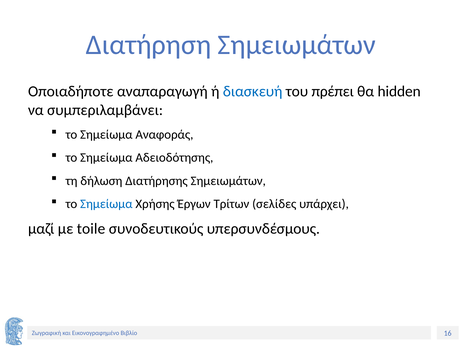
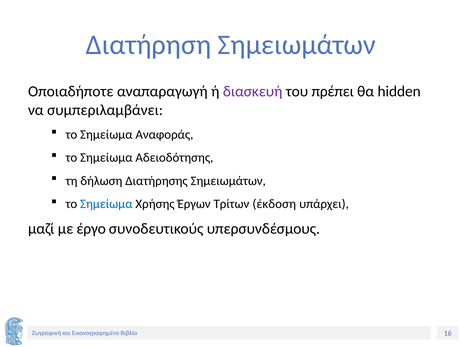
διασκευή colour: blue -> purple
σελίδες: σελίδες -> έκδοση
toile: toile -> έργο
